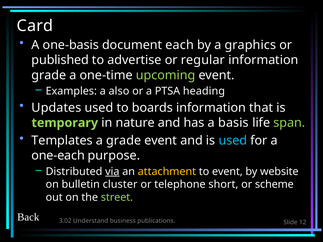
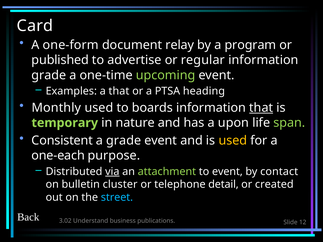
one-basis: one-basis -> one-form
each: each -> relay
graphics: graphics -> program
a also: also -> that
Updates: Updates -> Monthly
that at (261, 108) underline: none -> present
basis: basis -> upon
Templates: Templates -> Consistent
used at (233, 141) colour: light blue -> yellow
attachment colour: yellow -> light green
website: website -> contact
short: short -> detail
scheme: scheme -> created
street colour: light green -> light blue
